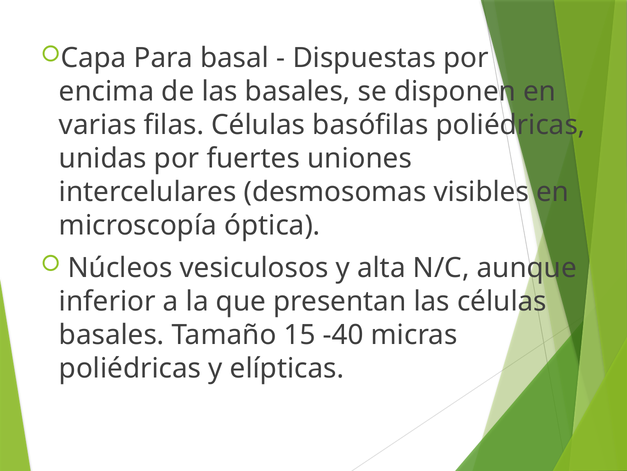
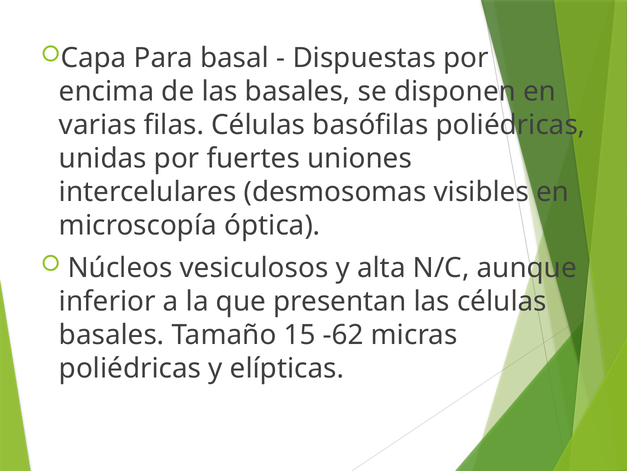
-40: -40 -> -62
